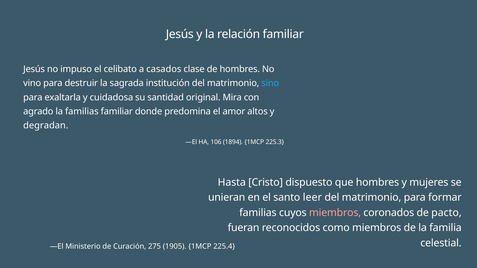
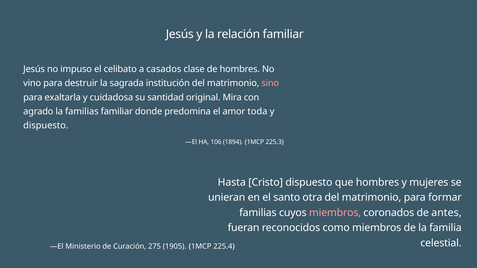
sino colour: light blue -> pink
altos: altos -> toda
degradan at (46, 126): degradan -> dispuesto
leer: leer -> otra
pacto: pacto -> antes
